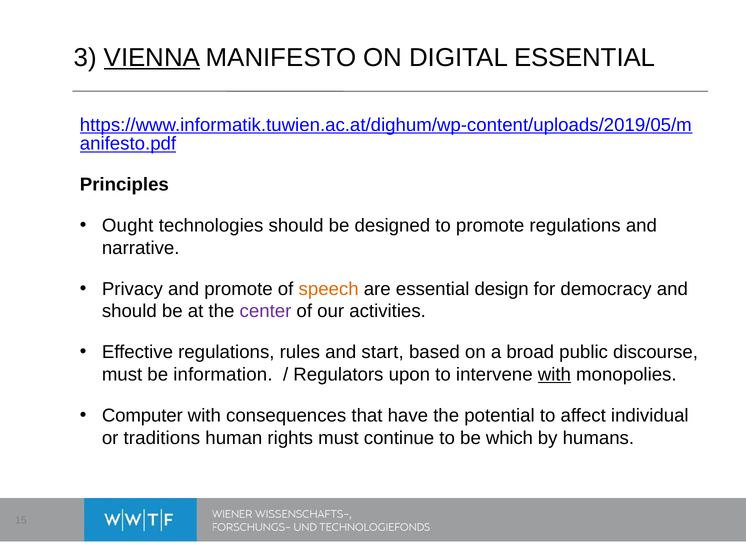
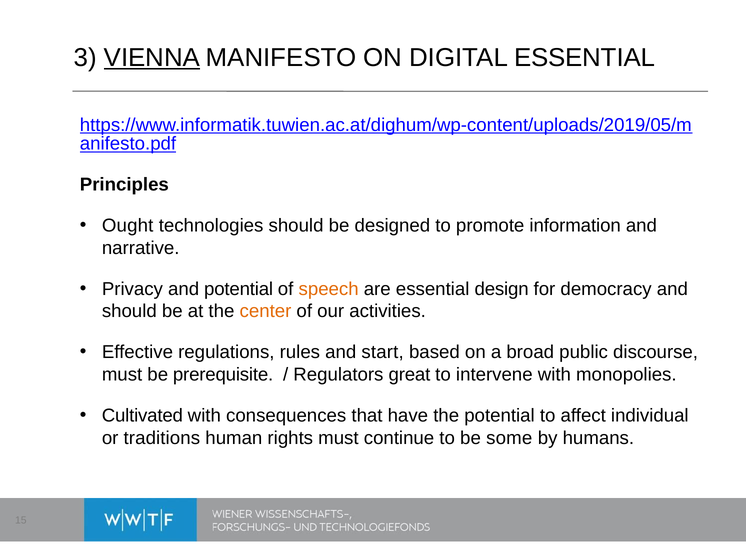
promote regulations: regulations -> information
and promote: promote -> potential
center colour: purple -> orange
information: information -> prerequisite
upon: upon -> great
with at (554, 375) underline: present -> none
Computer: Computer -> Cultivated
which: which -> some
